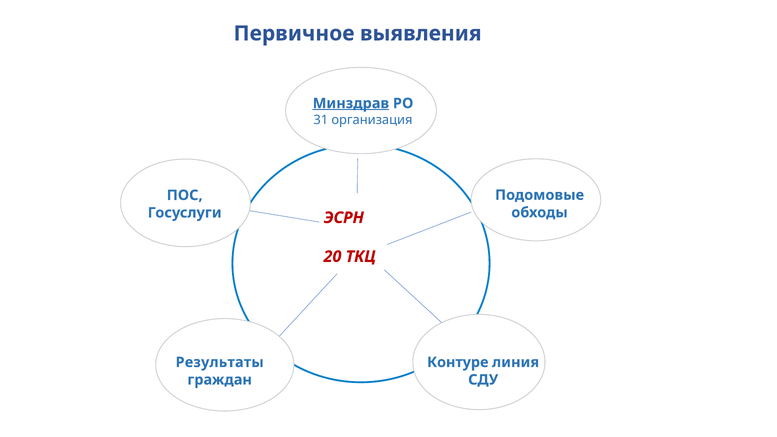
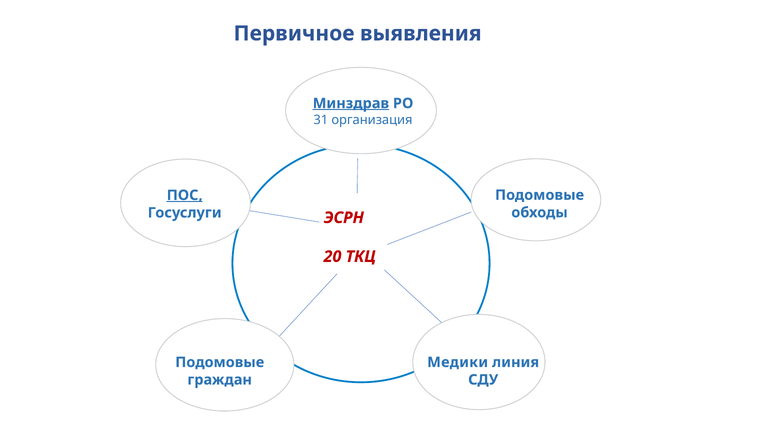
ПОС underline: none -> present
Результаты at (220, 362): Результаты -> Подомовые
Контуре: Контуре -> Медики
